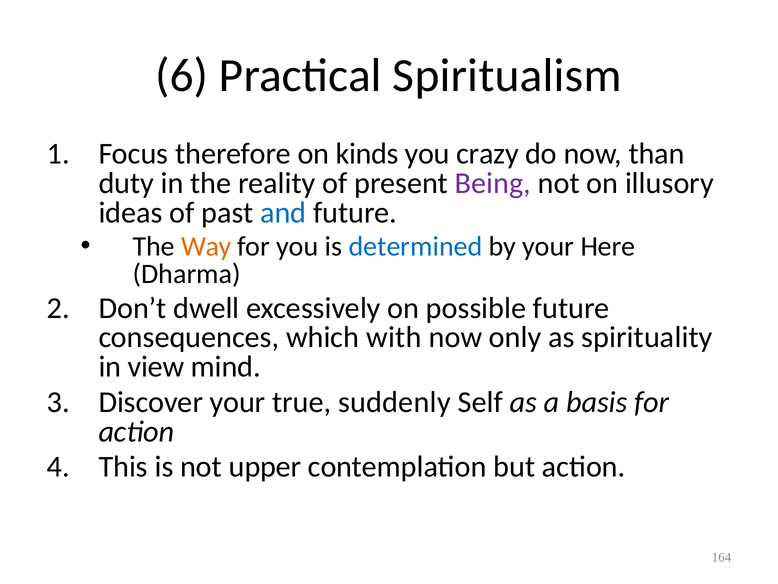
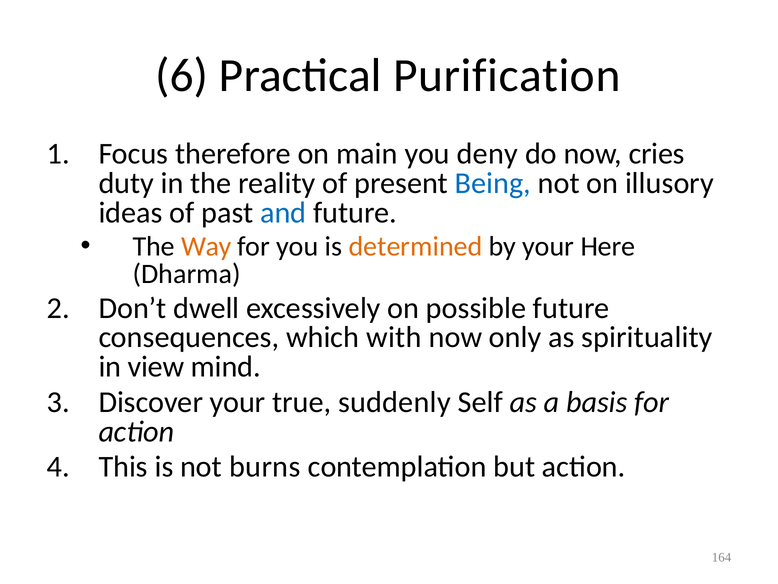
Spiritualism: Spiritualism -> Purification
kinds: kinds -> main
crazy: crazy -> deny
than: than -> cries
Being colour: purple -> blue
determined colour: blue -> orange
upper: upper -> burns
